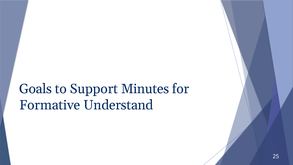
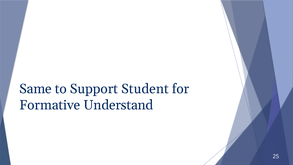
Goals: Goals -> Same
Minutes: Minutes -> Student
